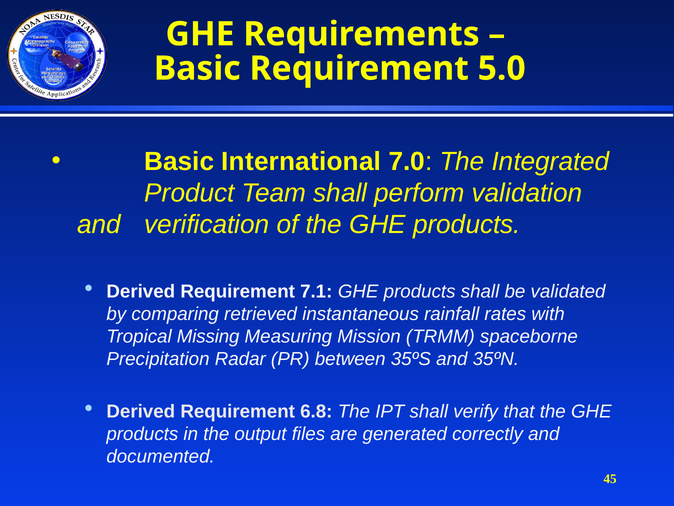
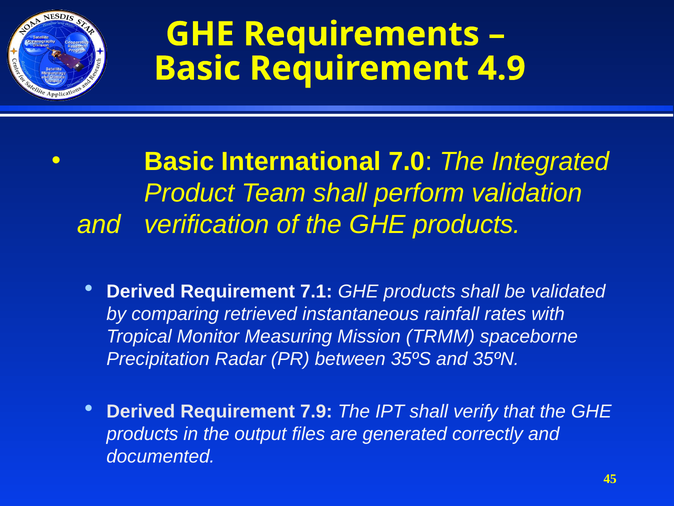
5.0: 5.0 -> 4.9
Missing: Missing -> Monitor
6.8: 6.8 -> 7.9
